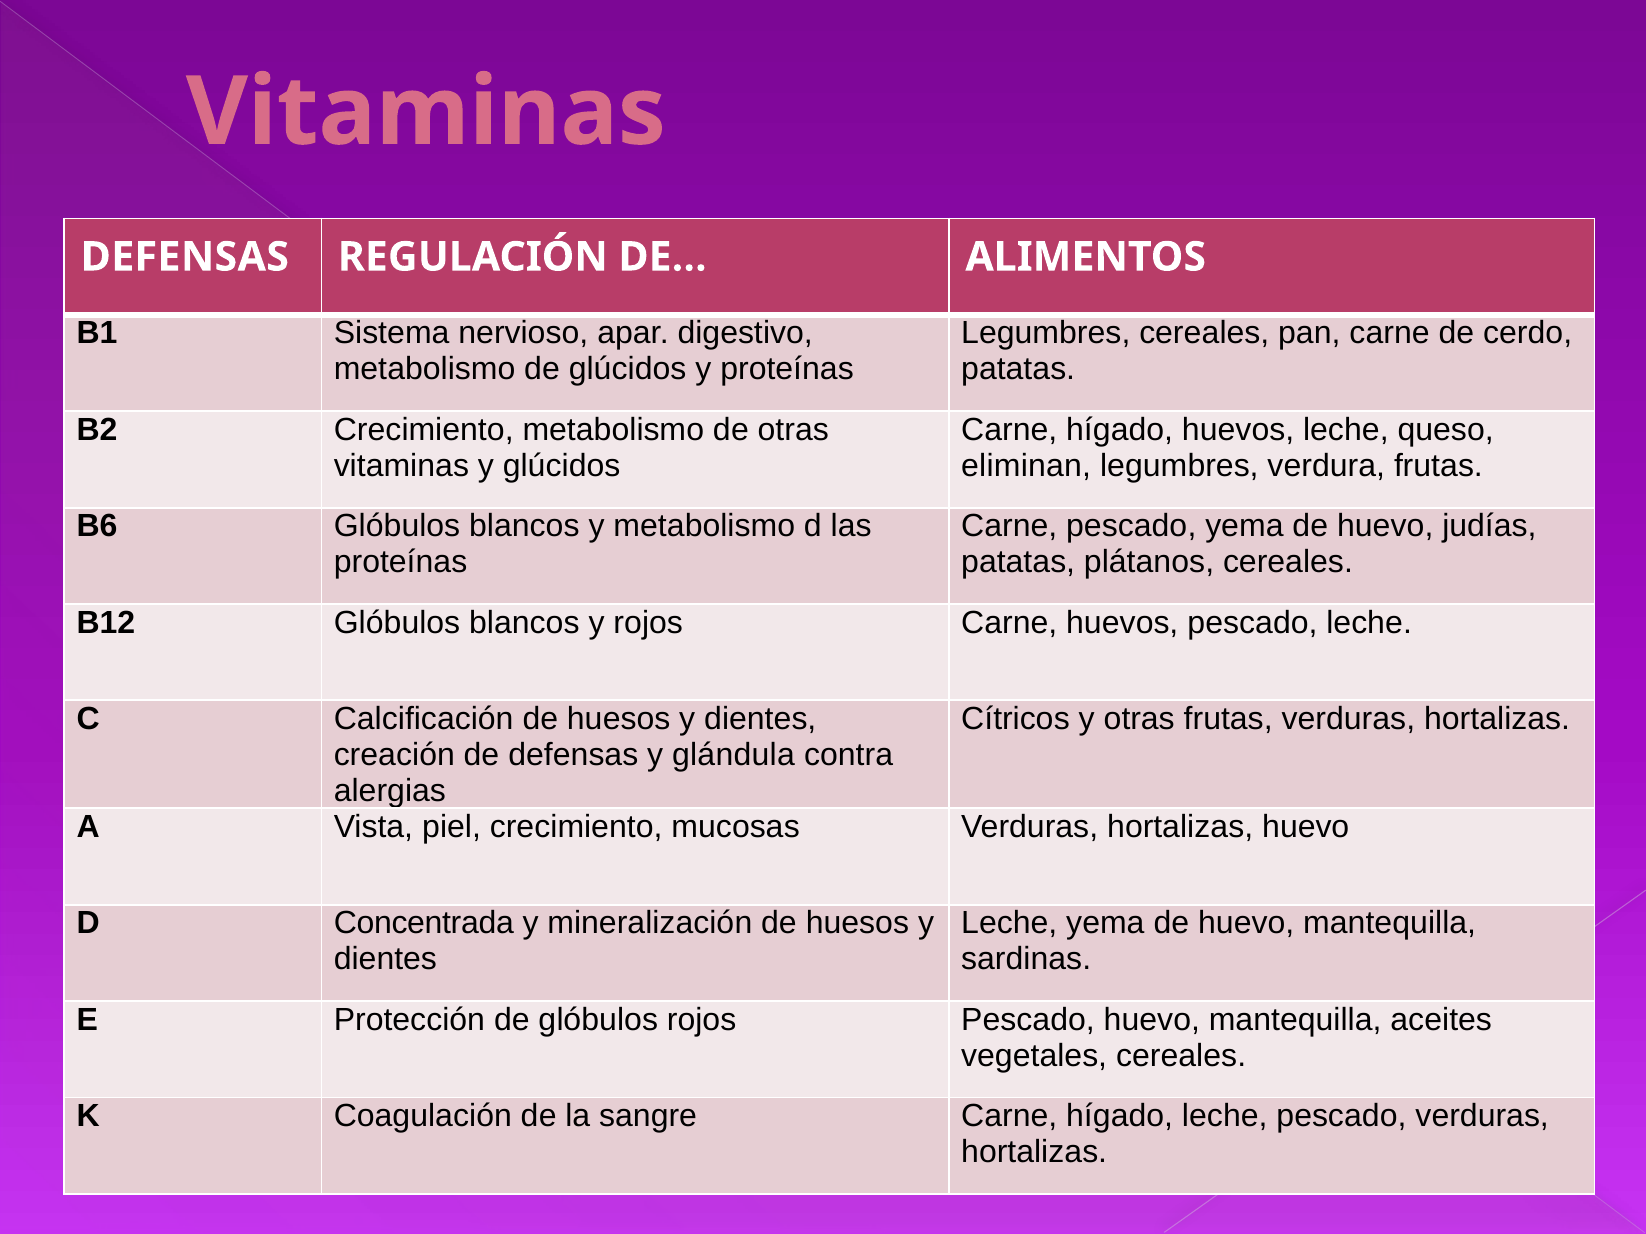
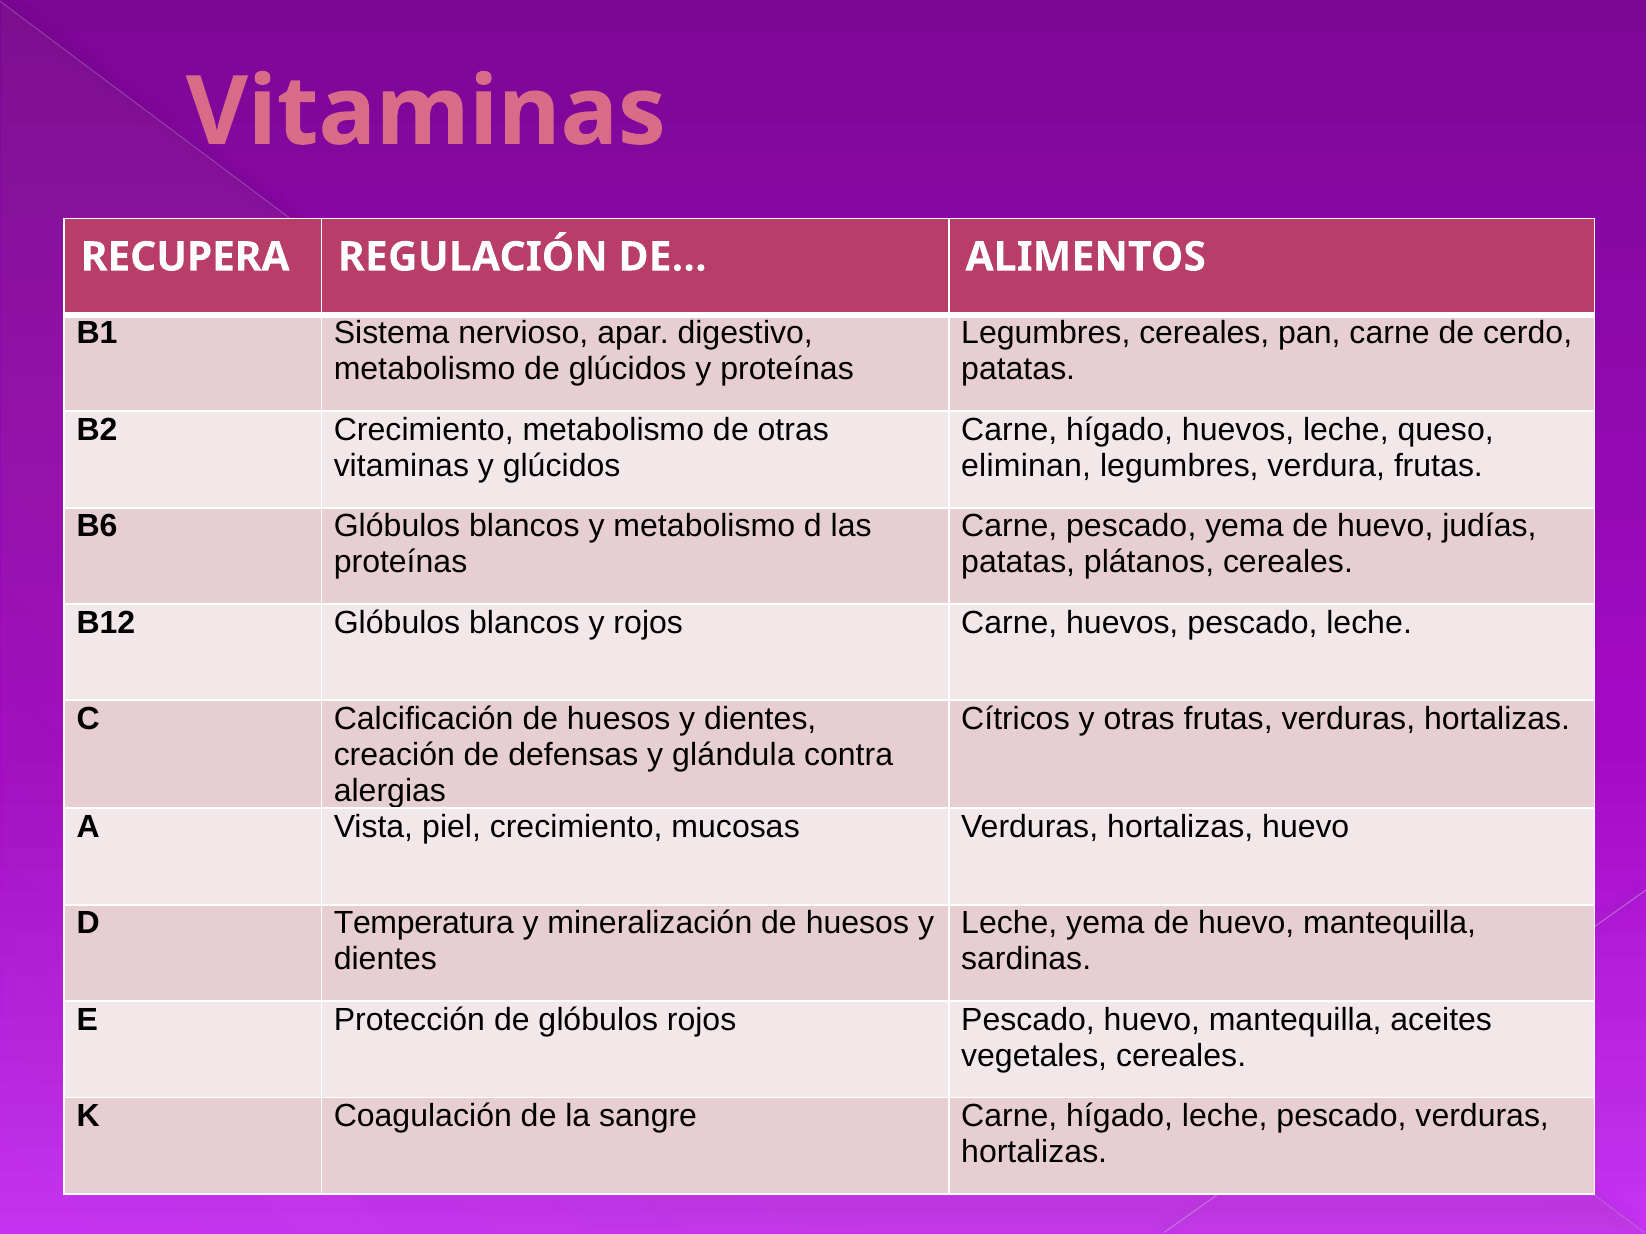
DEFENSAS at (185, 257): DEFENSAS -> RECUPERA
Concentrada: Concentrada -> Temperatura
